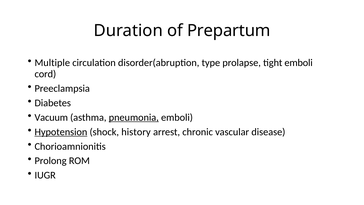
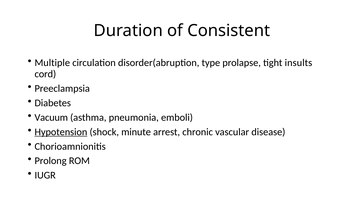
Prepartum: Prepartum -> Consistent
tight emboli: emboli -> insults
pneumonia underline: present -> none
history: history -> minute
